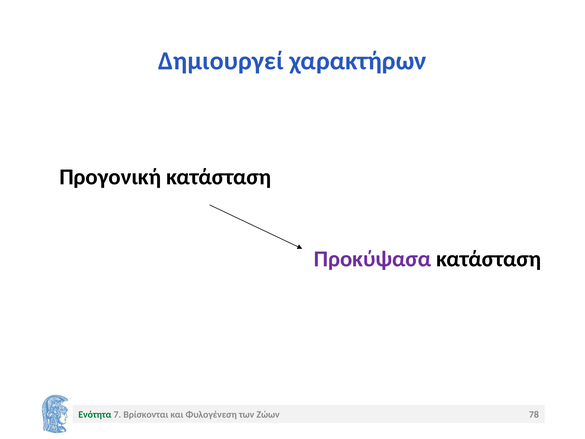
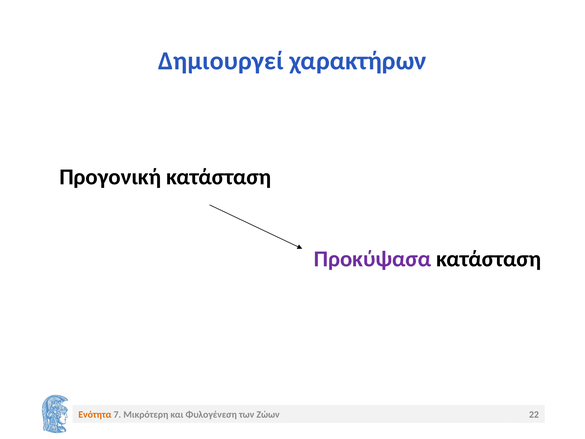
Ενότητα colour: green -> orange
Βρίσκονται: Βρίσκονται -> Μικρότερη
78: 78 -> 22
